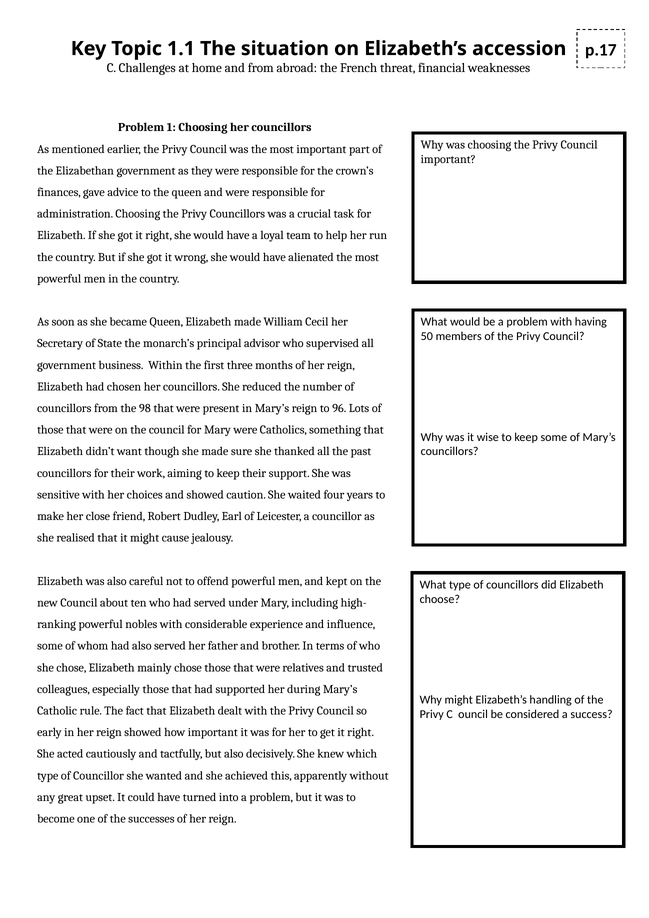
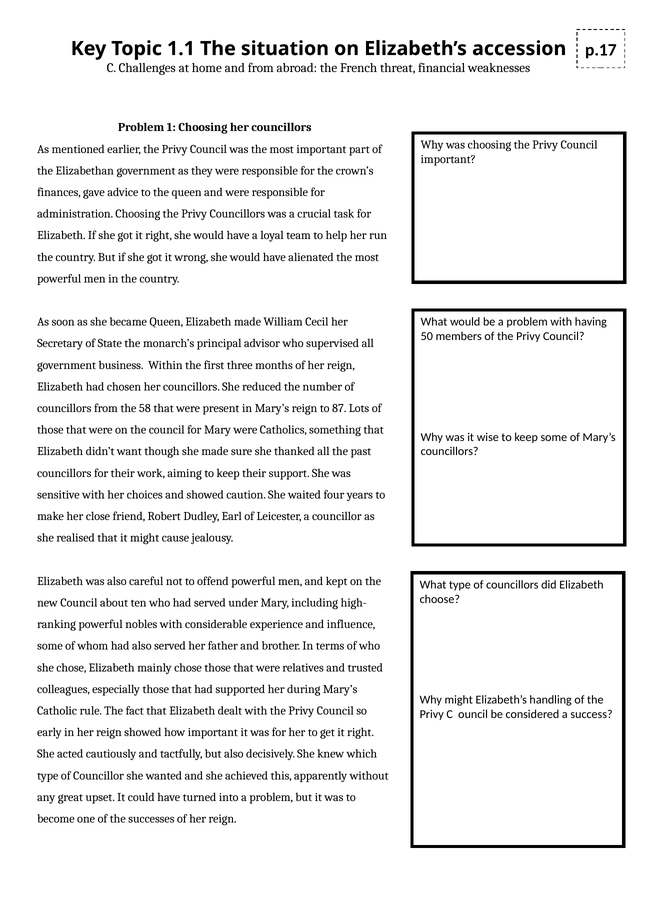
98: 98 -> 58
96: 96 -> 87
